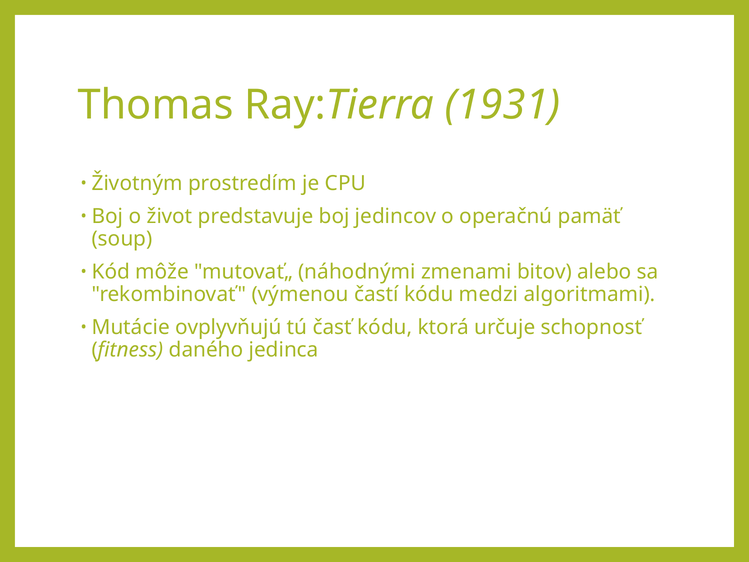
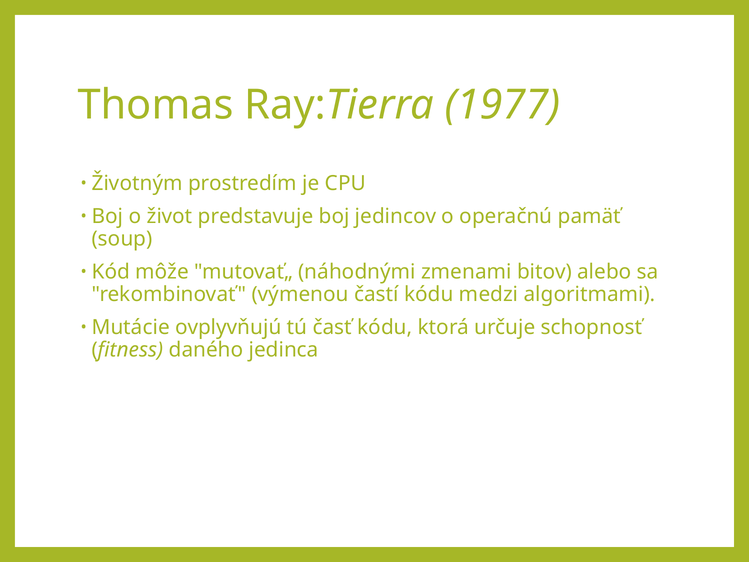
1931: 1931 -> 1977
